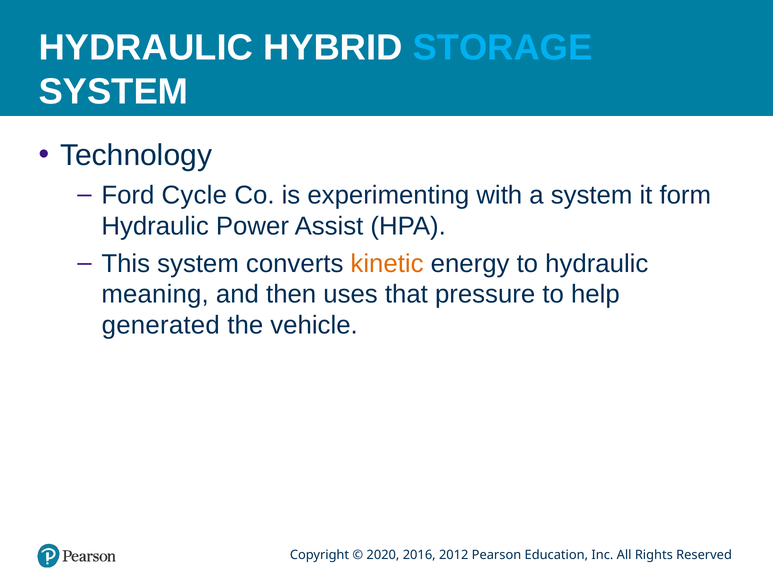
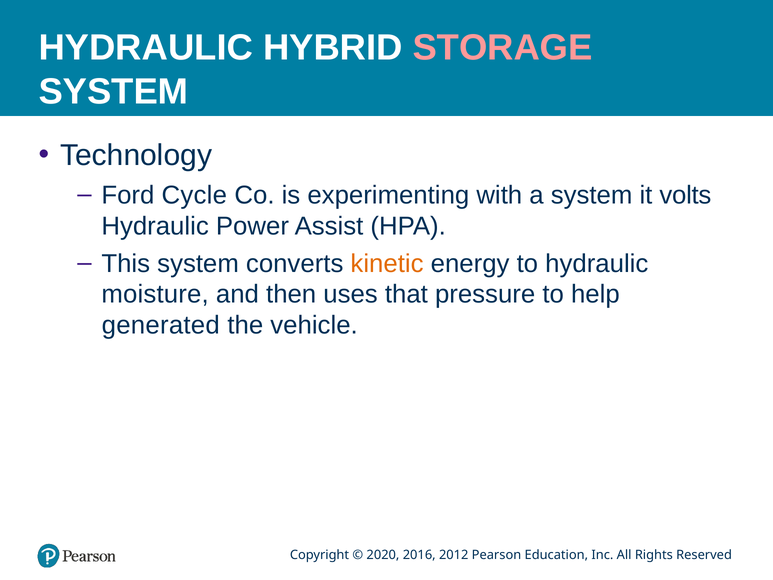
STORAGE colour: light blue -> pink
form: form -> volts
meaning: meaning -> moisture
